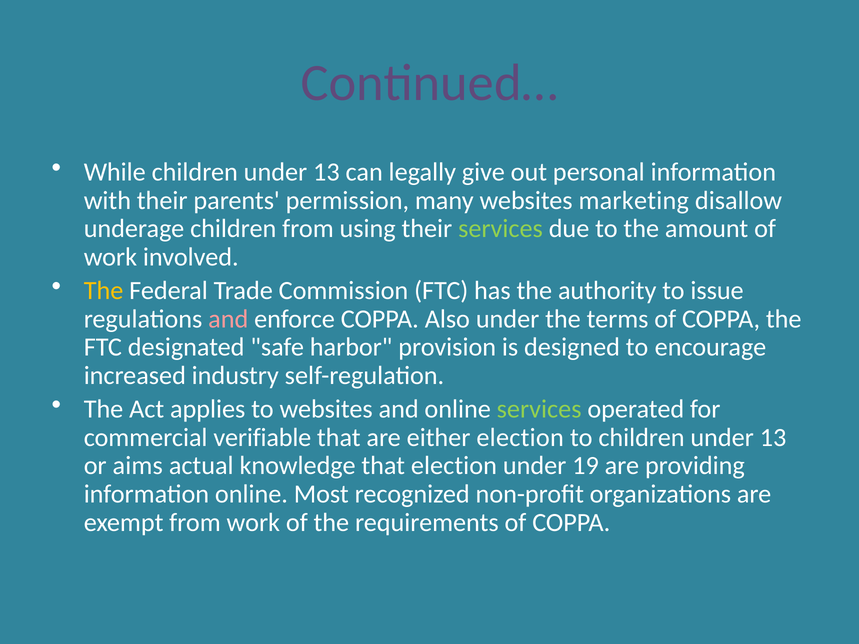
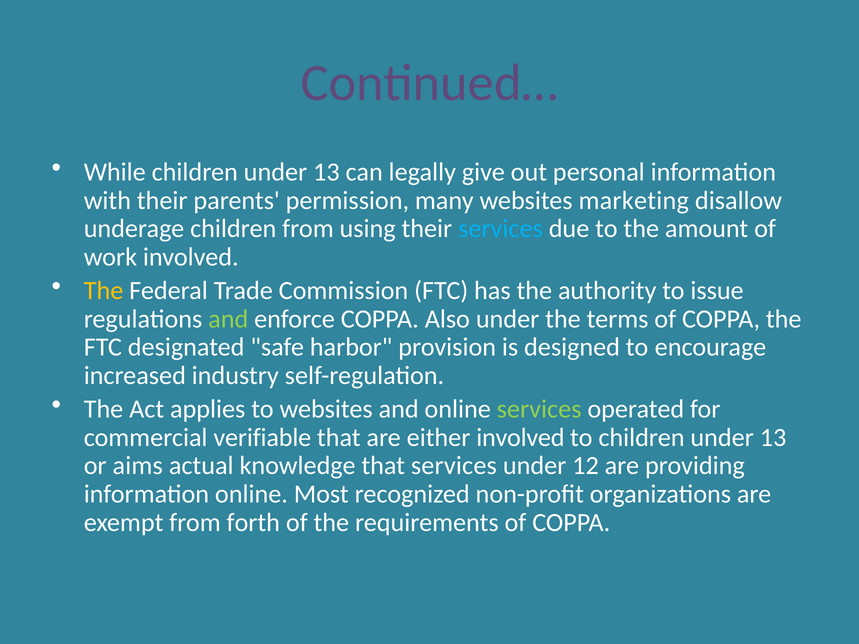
services at (500, 229) colour: light green -> light blue
and at (228, 319) colour: pink -> light green
either election: election -> involved
that election: election -> services
19: 19 -> 12
from work: work -> forth
